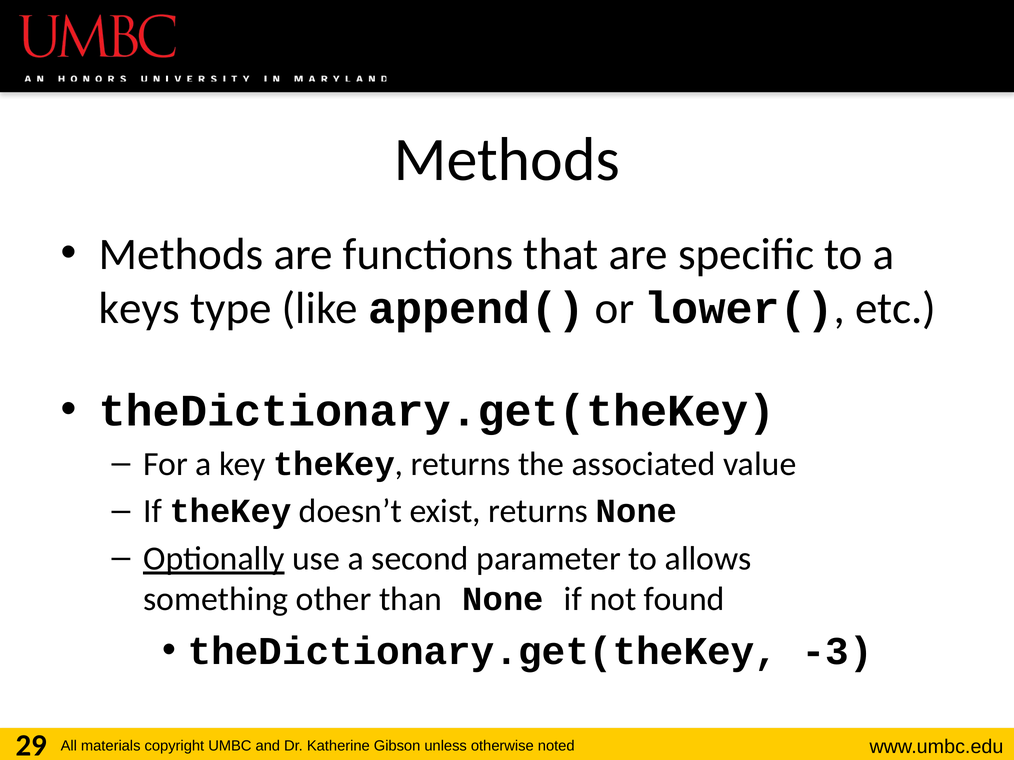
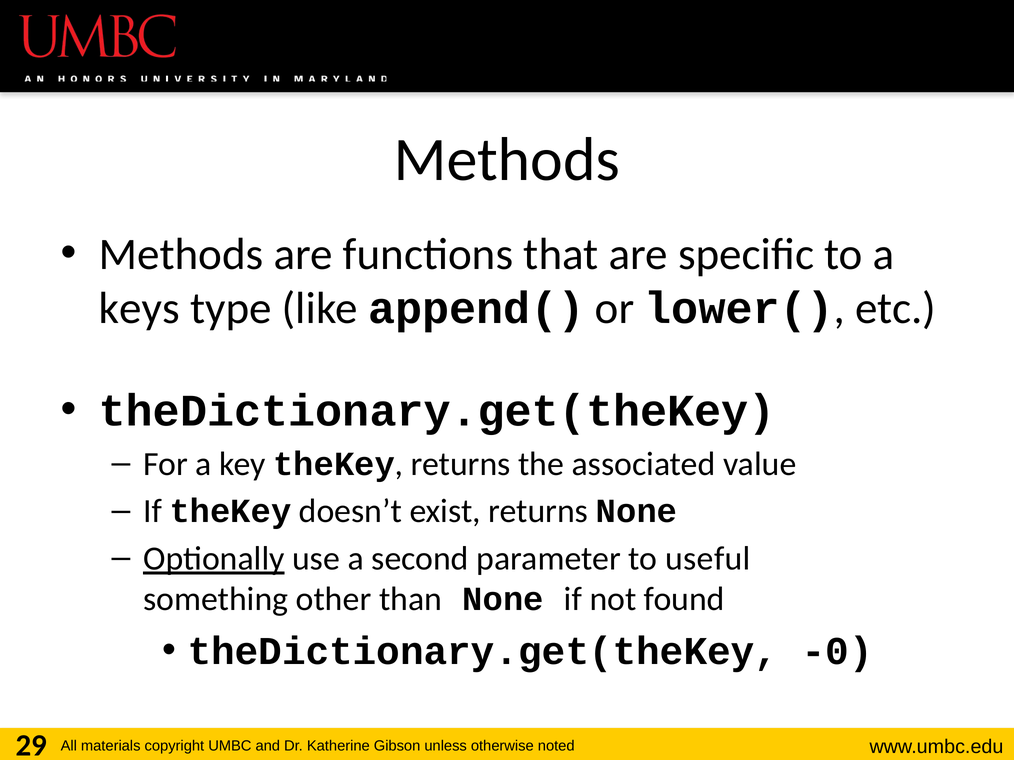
allows: allows -> useful
-3: -3 -> -0
